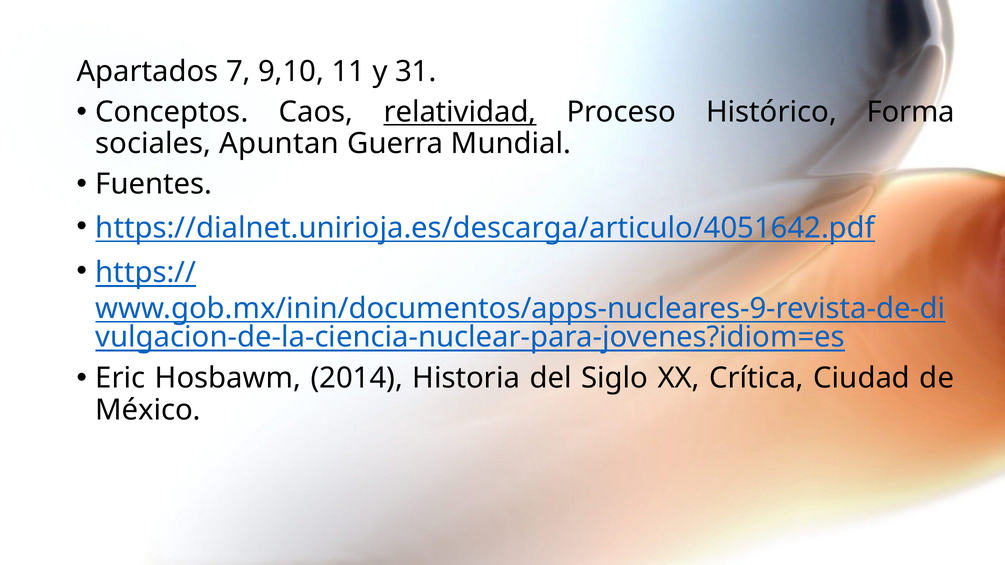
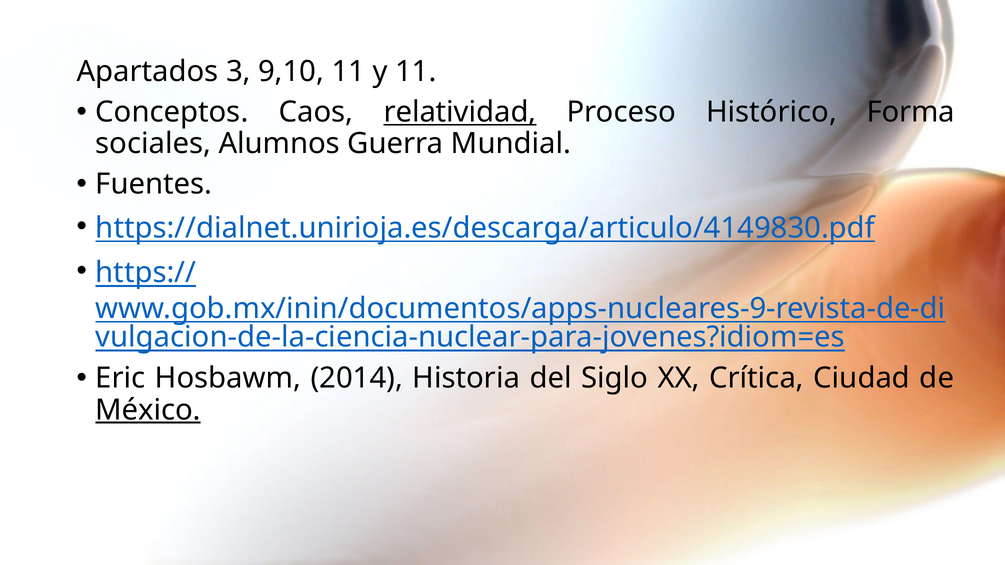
7: 7 -> 3
y 31: 31 -> 11
Apuntan: Apuntan -> Alumnos
https://dialnet.unirioja.es/descarga/articulo/4051642.pdf: https://dialnet.unirioja.es/descarga/articulo/4051642.pdf -> https://dialnet.unirioja.es/descarga/articulo/4149830.pdf
México underline: none -> present
